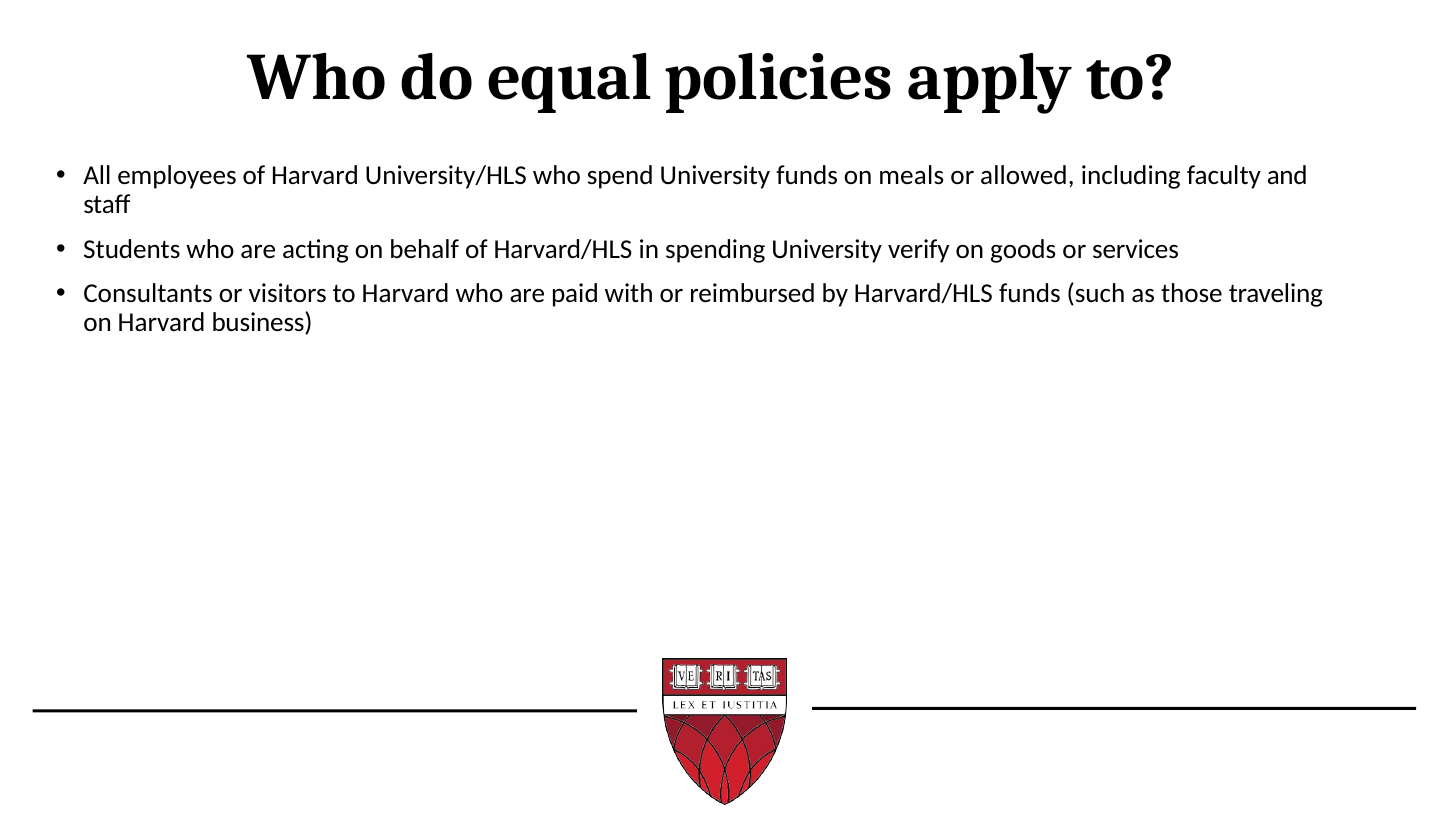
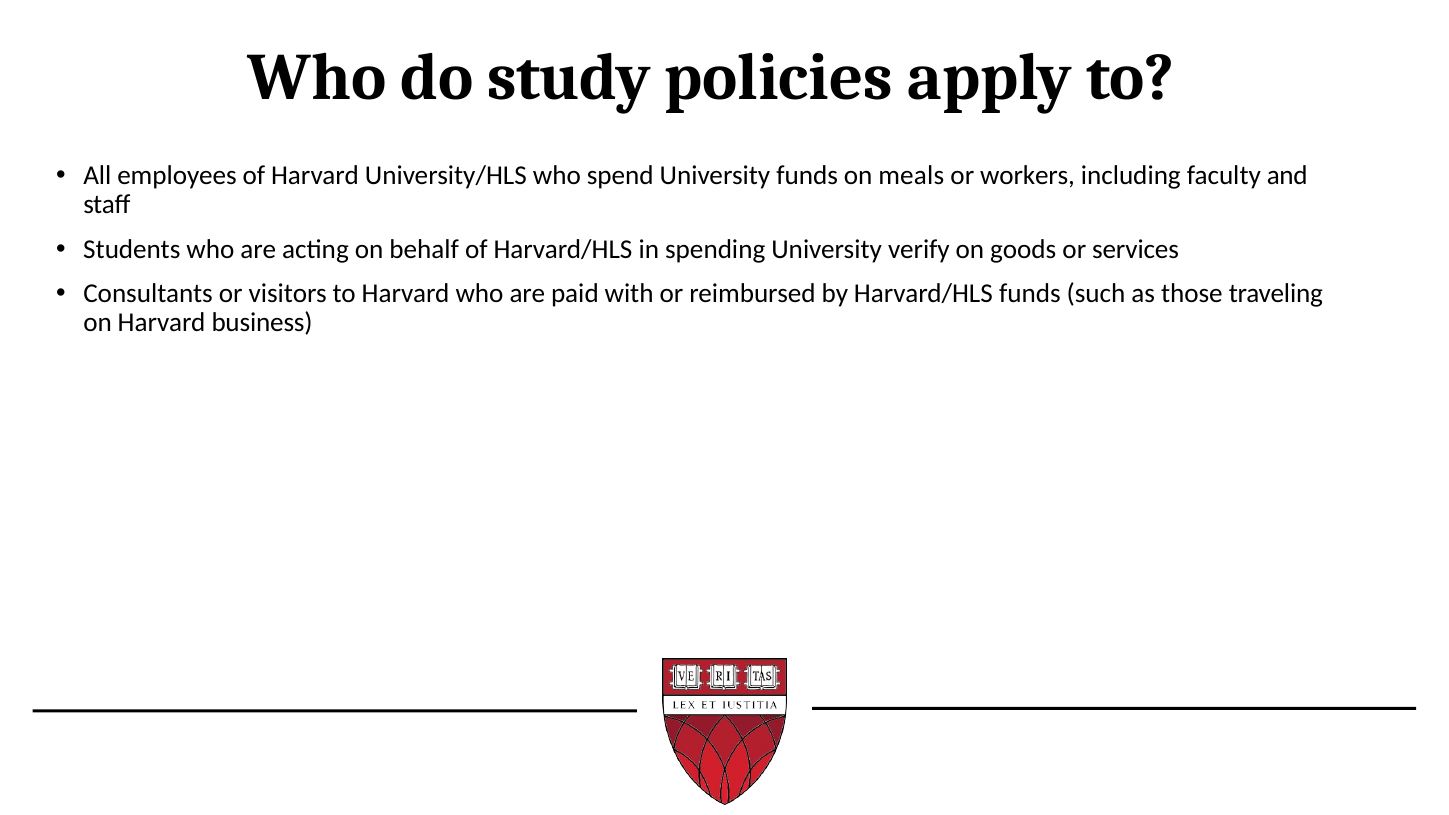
equal: equal -> study
allowed: allowed -> workers
